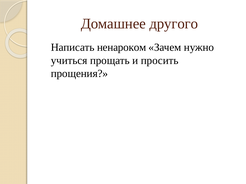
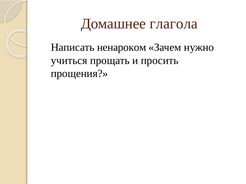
другого: другого -> глагола
